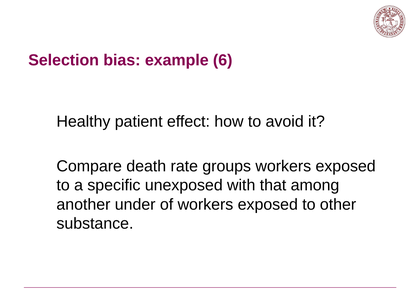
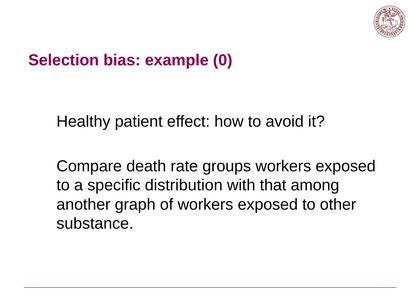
6: 6 -> 0
unexposed: unexposed -> distribution
under: under -> graph
